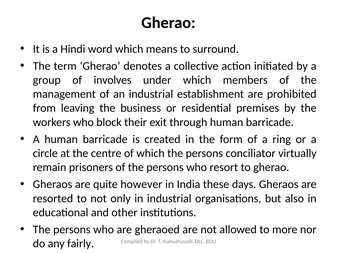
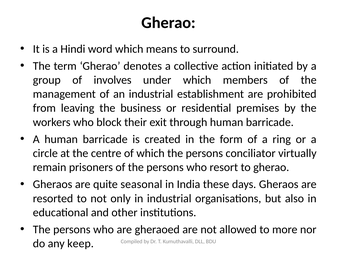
however: however -> seasonal
fairly: fairly -> keep
